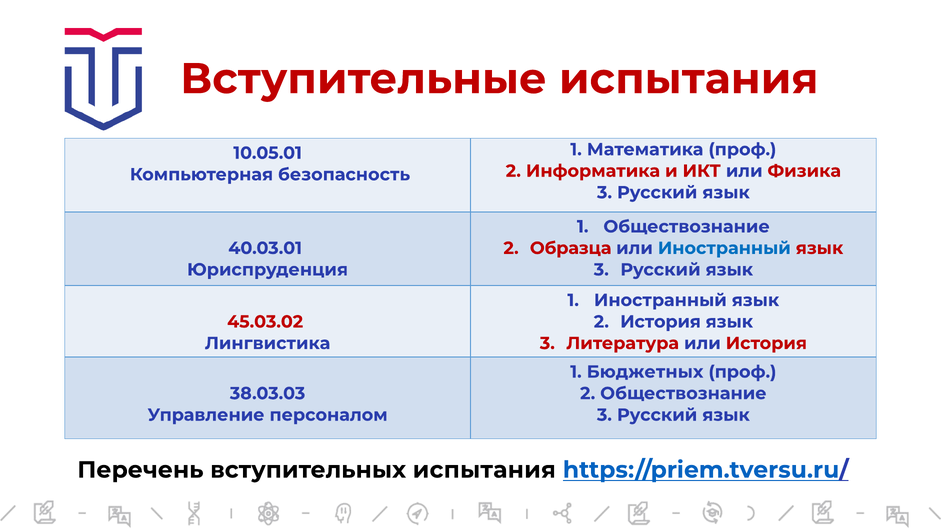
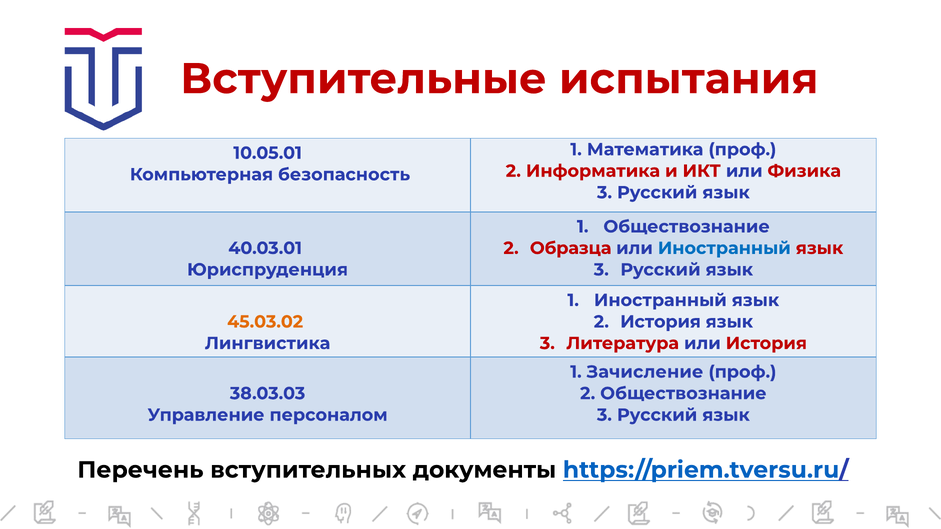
45.03.02 colour: red -> orange
Бюджетных: Бюджетных -> Зачисление
вступительных испытания: испытания -> документы
